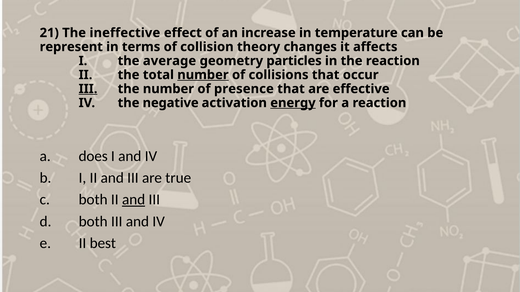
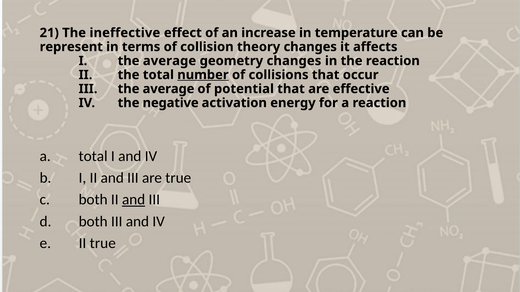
geometry particles: particles -> changes
III at (88, 89) underline: present -> none
number at (168, 89): number -> average
presence: presence -> potential
energy underline: present -> none
a does: does -> total
II best: best -> true
